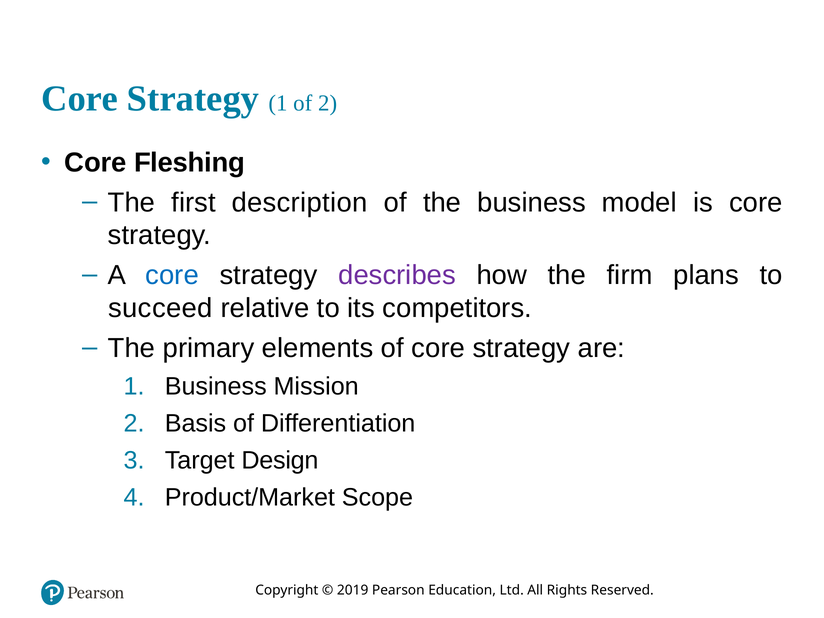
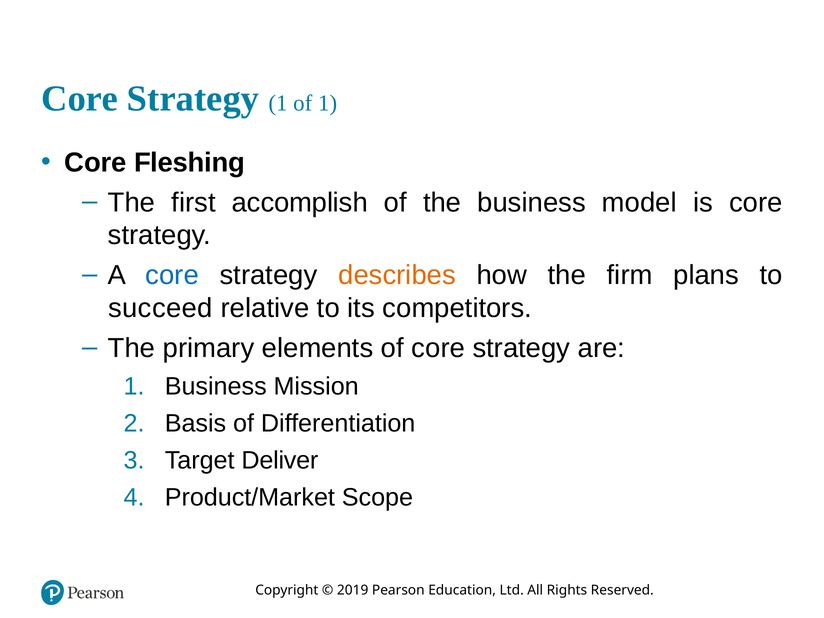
of 2: 2 -> 1
description: description -> accomplish
describes colour: purple -> orange
Design: Design -> Deliver
